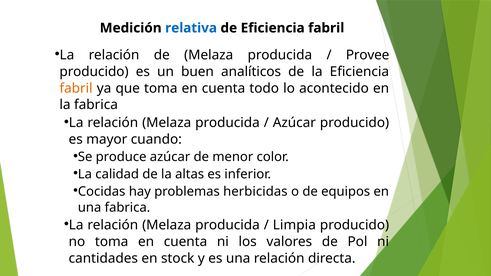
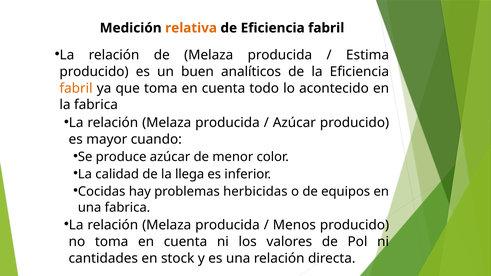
relativa colour: blue -> orange
Provee: Provee -> Estima
altas: altas -> llega
Limpia: Limpia -> Menos
